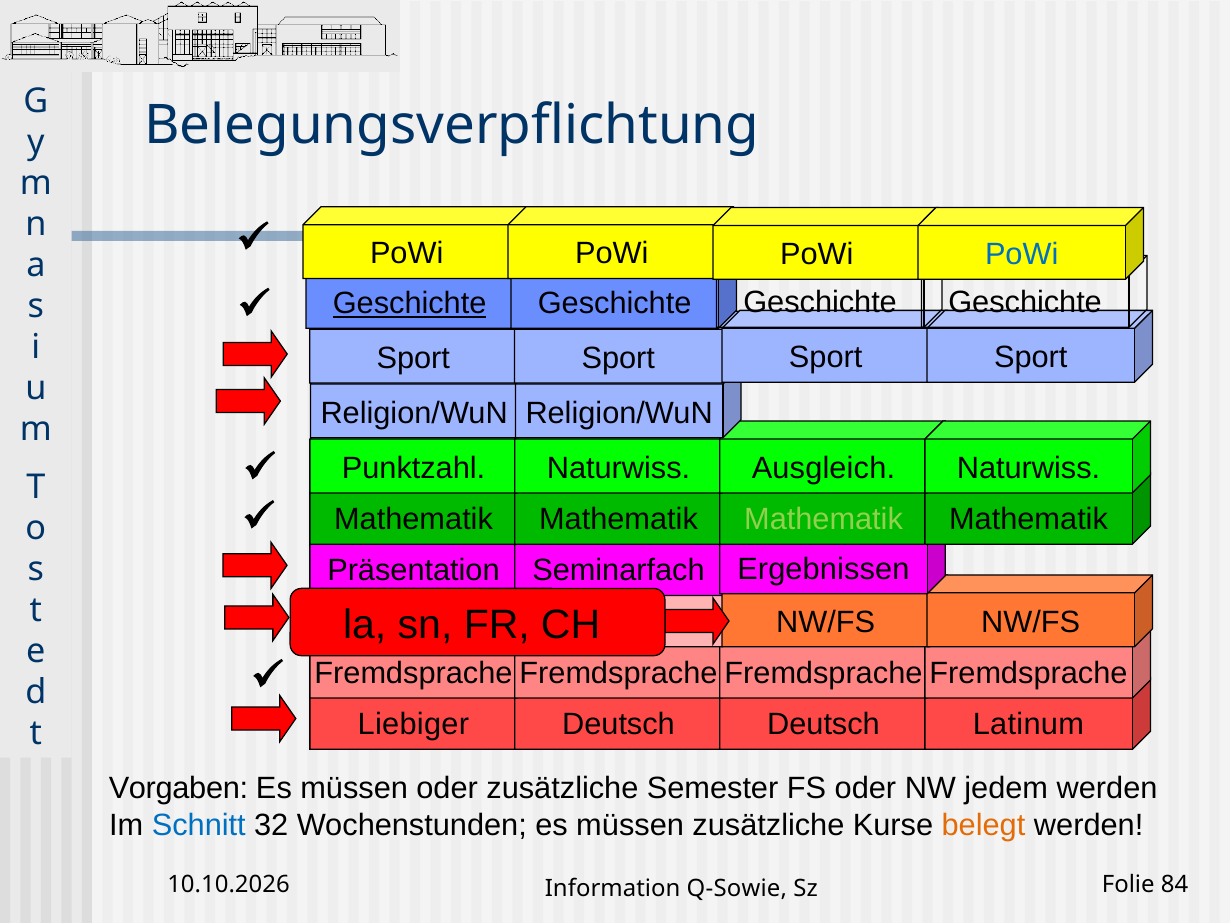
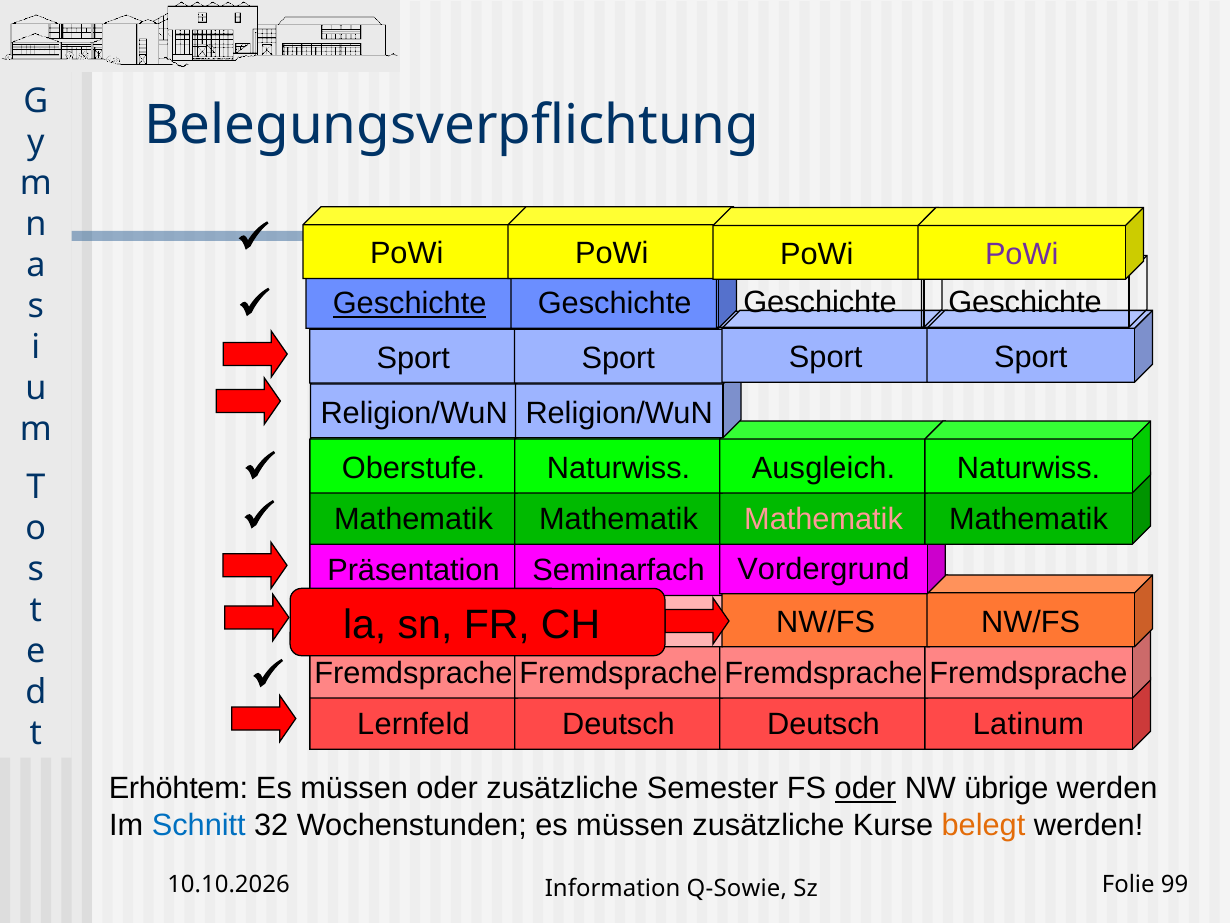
PoWi at (1022, 254) colour: blue -> purple
Punktzahl: Punktzahl -> Oberstufe
Mathematik at (824, 519) colour: light green -> pink
Ergebnissen: Ergebnissen -> Vordergrund
Liebiger: Liebiger -> Lernfeld
Vorgaben: Vorgaben -> Erhöhtem
oder at (865, 788) underline: none -> present
jedem: jedem -> übrige
84: 84 -> 99
